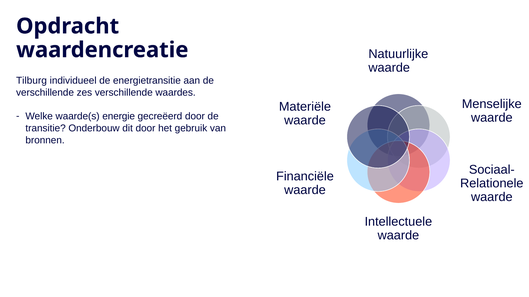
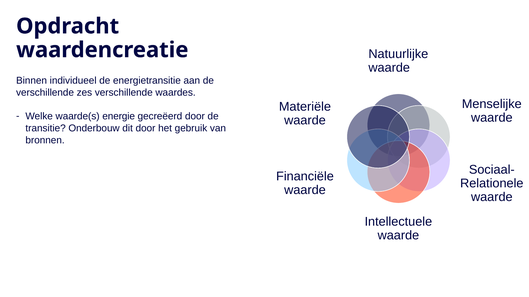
Tilburg: Tilburg -> Binnen
